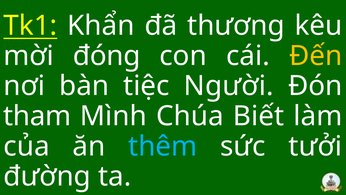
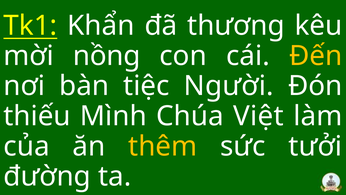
đóng: đóng -> nồng
tham: tham -> thiếu
Biết: Biết -> Việt
thêm colour: light blue -> yellow
